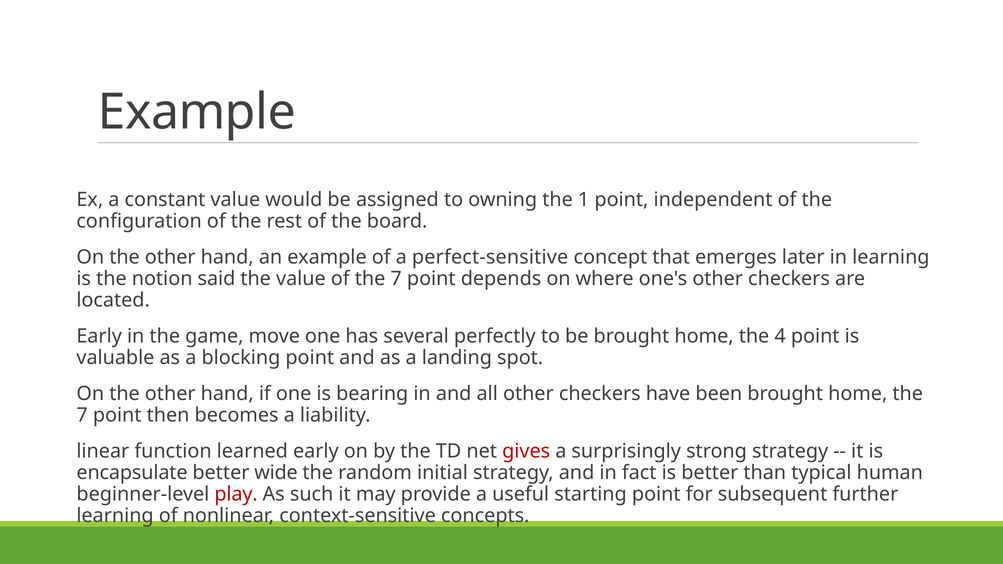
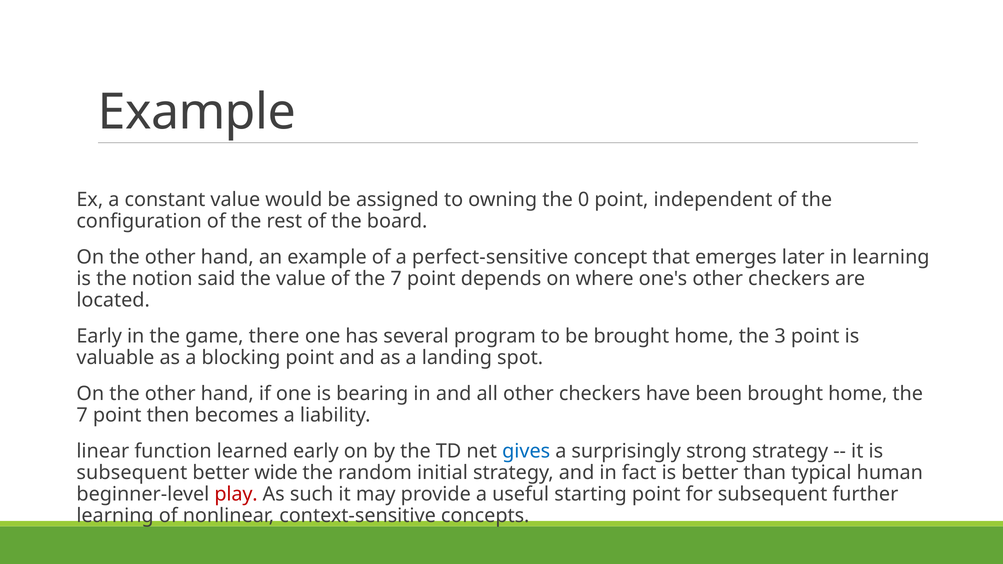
1: 1 -> 0
move: move -> there
perfectly: perfectly -> program
4: 4 -> 3
gives colour: red -> blue
encapsulate at (132, 473): encapsulate -> subsequent
